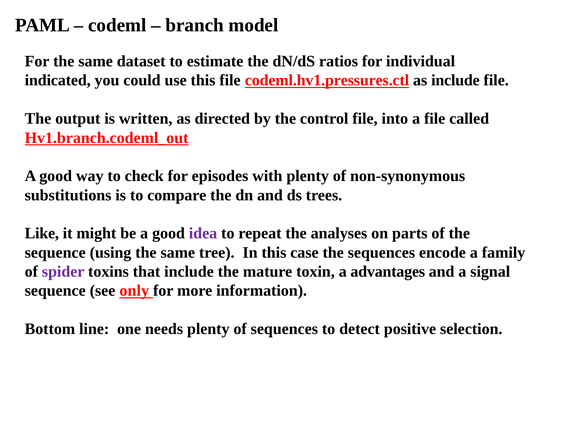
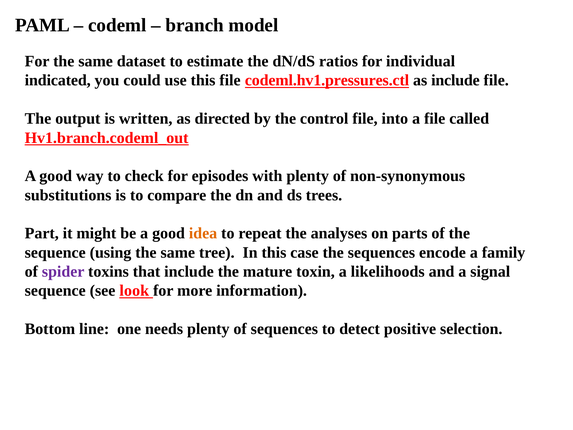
Like: Like -> Part
idea colour: purple -> orange
advantages: advantages -> likelihoods
only: only -> look
